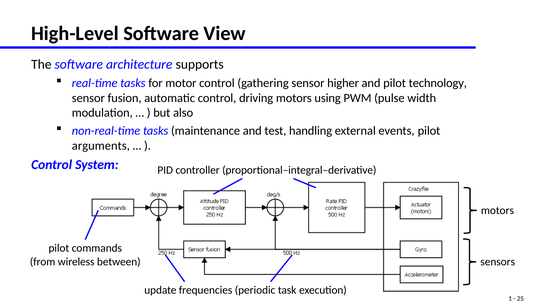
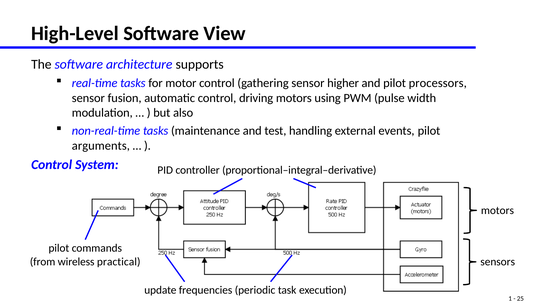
technology: technology -> processors
between: between -> practical
